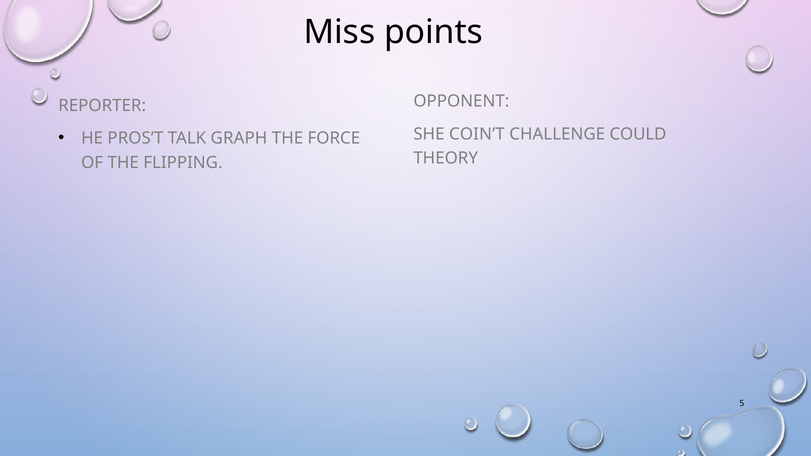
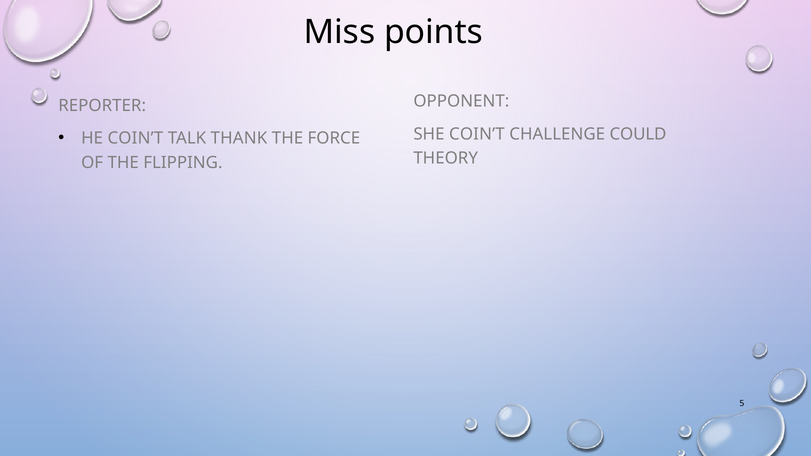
HE PROS’T: PROS’T -> COIN’T
GRAPH: GRAPH -> THANK
